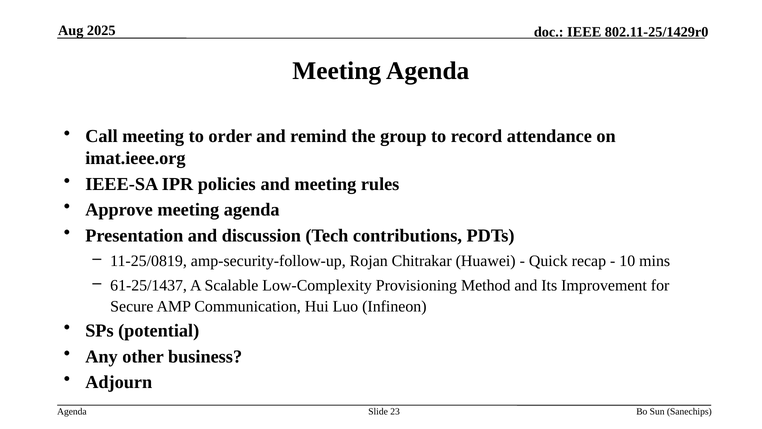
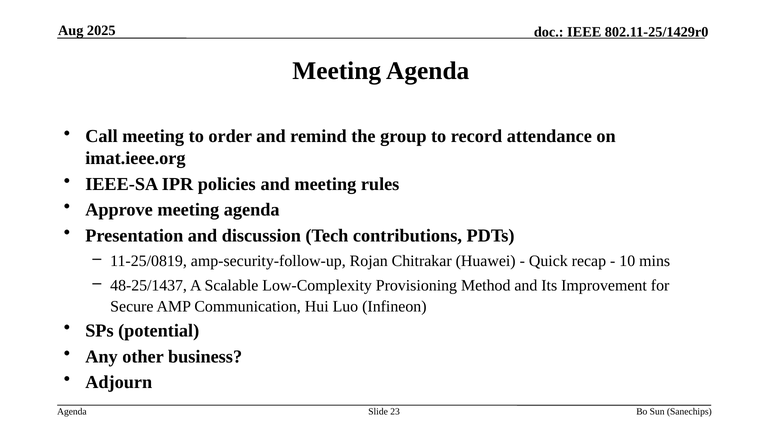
61-25/1437: 61-25/1437 -> 48-25/1437
